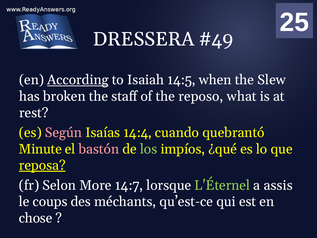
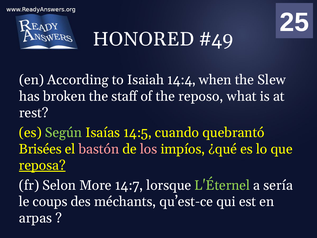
DRESSERA: DRESSERA -> HONORED
According underline: present -> none
14:5: 14:5 -> 14:4
Según colour: pink -> light green
14:4: 14:4 -> 14:5
Minute: Minute -> Brisées
los colour: light green -> pink
assis: assis -> sería
chose: chose -> arpas
